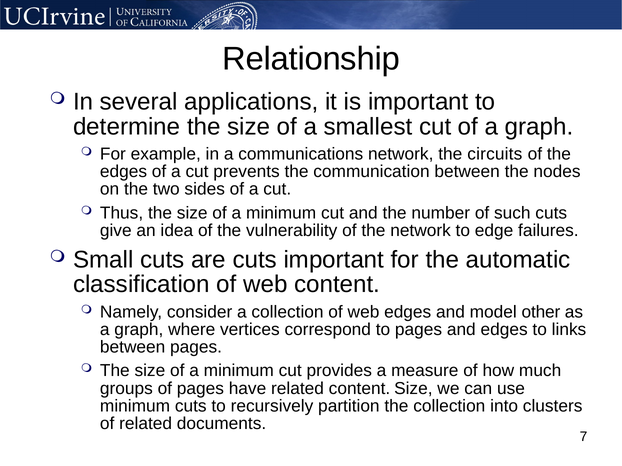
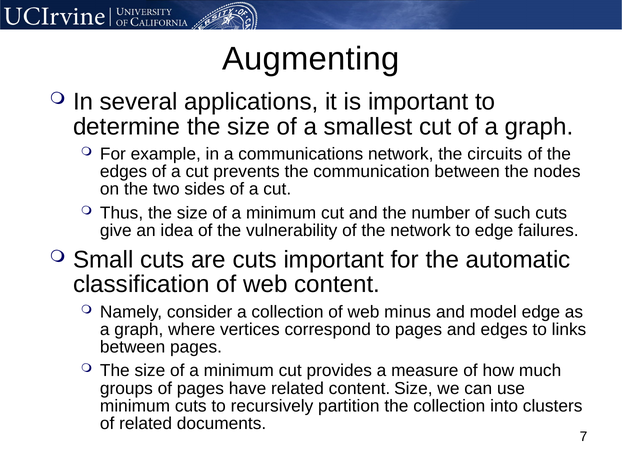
Relationship: Relationship -> Augmenting
web edges: edges -> minus
model other: other -> edge
